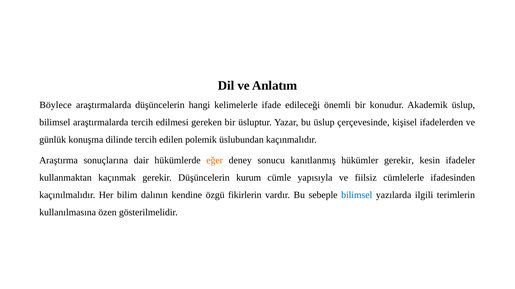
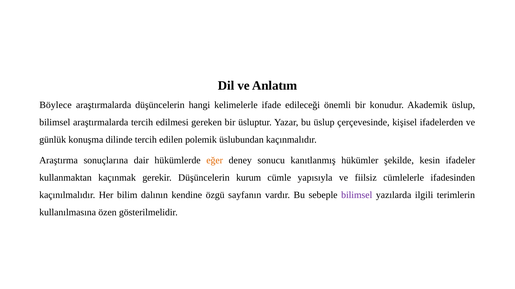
hükümler gerekir: gerekir -> şekilde
fikirlerin: fikirlerin -> sayfanın
bilimsel at (357, 195) colour: blue -> purple
